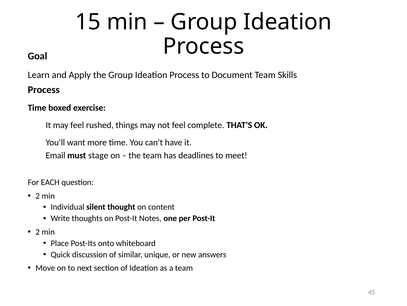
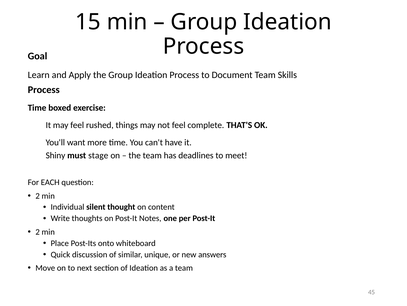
Email: Email -> Shiny
